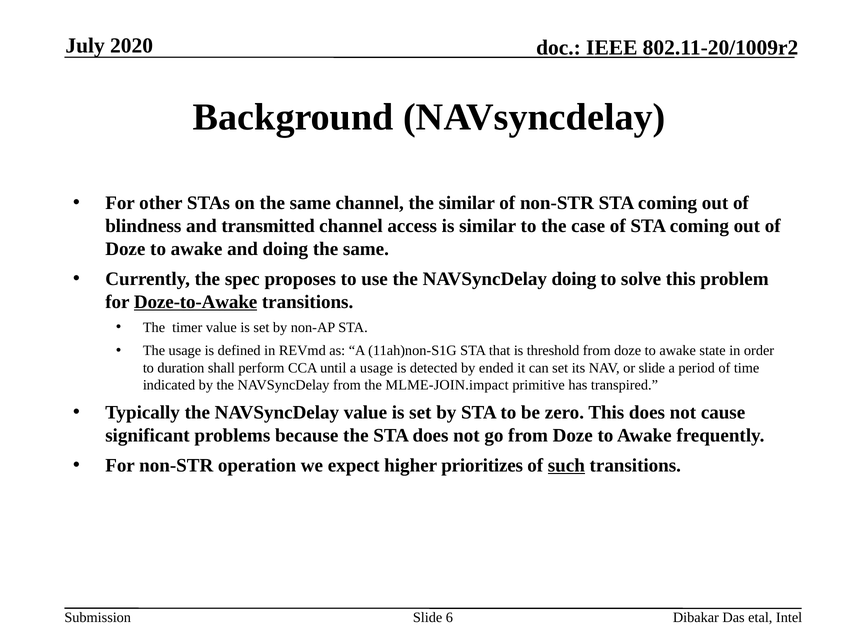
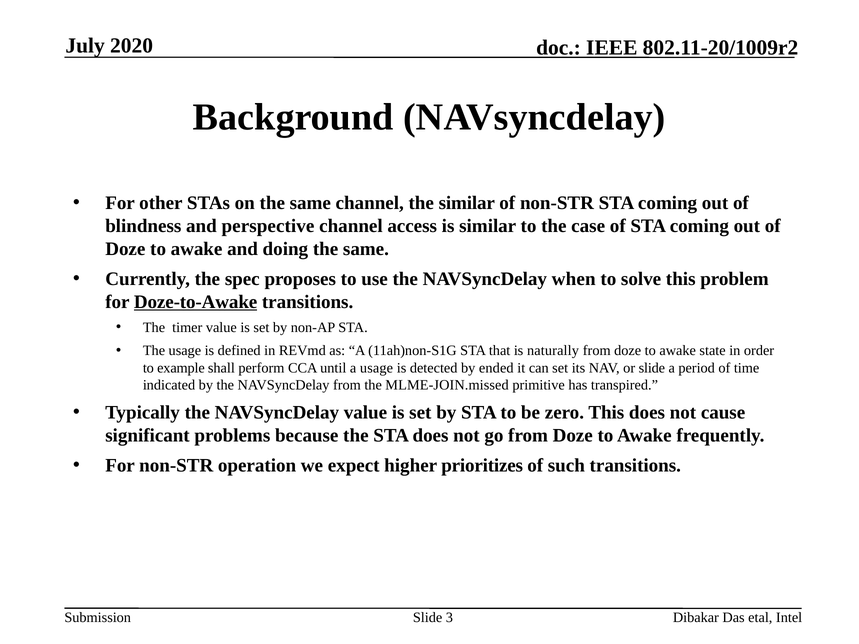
transmitted: transmitted -> perspective
NAVSyncDelay doing: doing -> when
threshold: threshold -> naturally
duration: duration -> example
MLME-JOIN.impact: MLME-JOIN.impact -> MLME-JOIN.missed
such underline: present -> none
6: 6 -> 3
